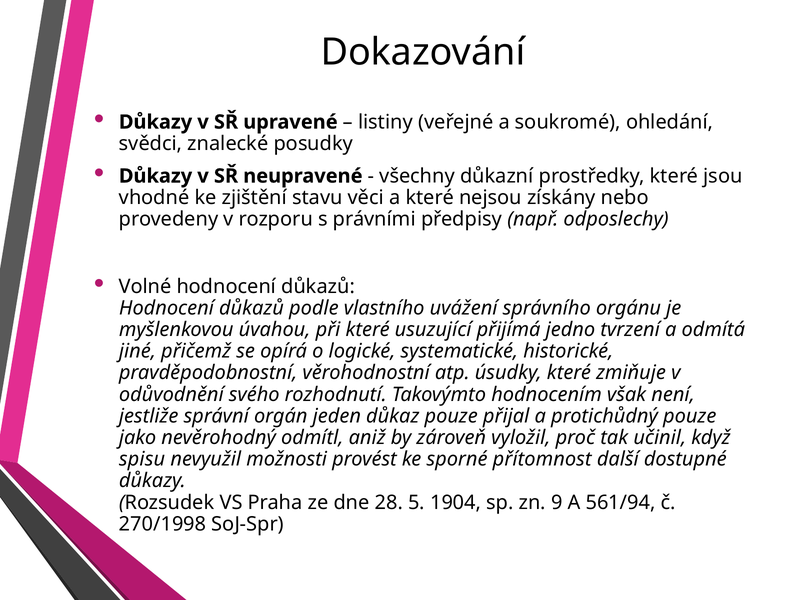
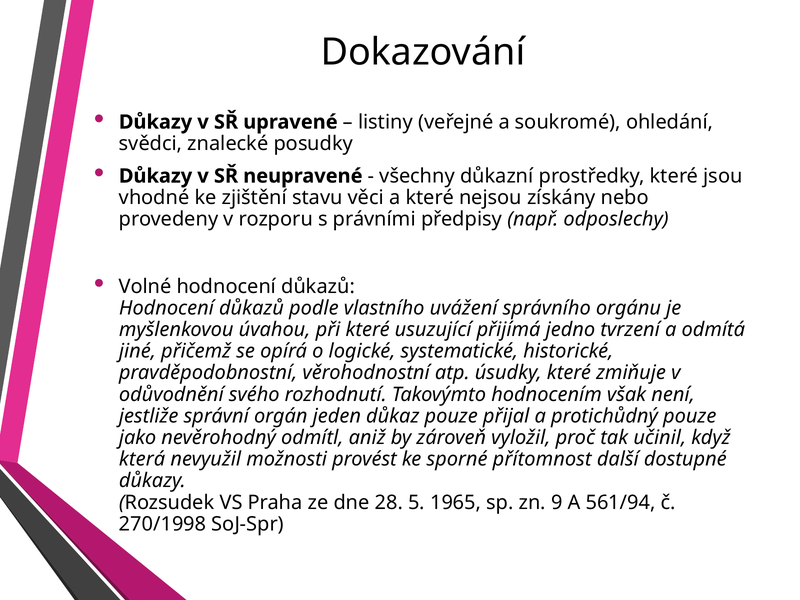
spisu: spisu -> která
1904: 1904 -> 1965
